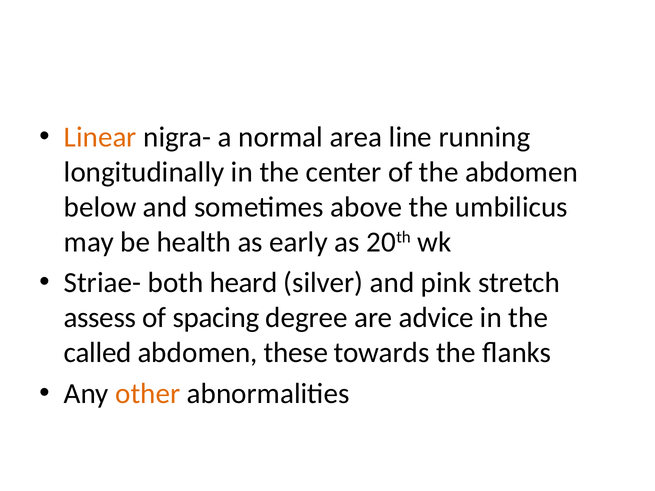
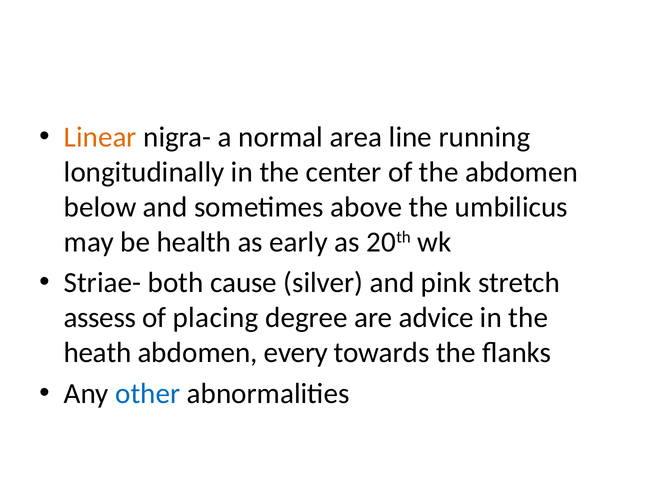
heard: heard -> cause
spacing: spacing -> placing
called: called -> heath
these: these -> every
other colour: orange -> blue
